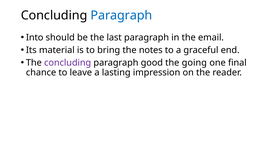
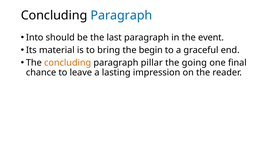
email: email -> event
notes: notes -> begin
concluding at (68, 63) colour: purple -> orange
good: good -> pillar
